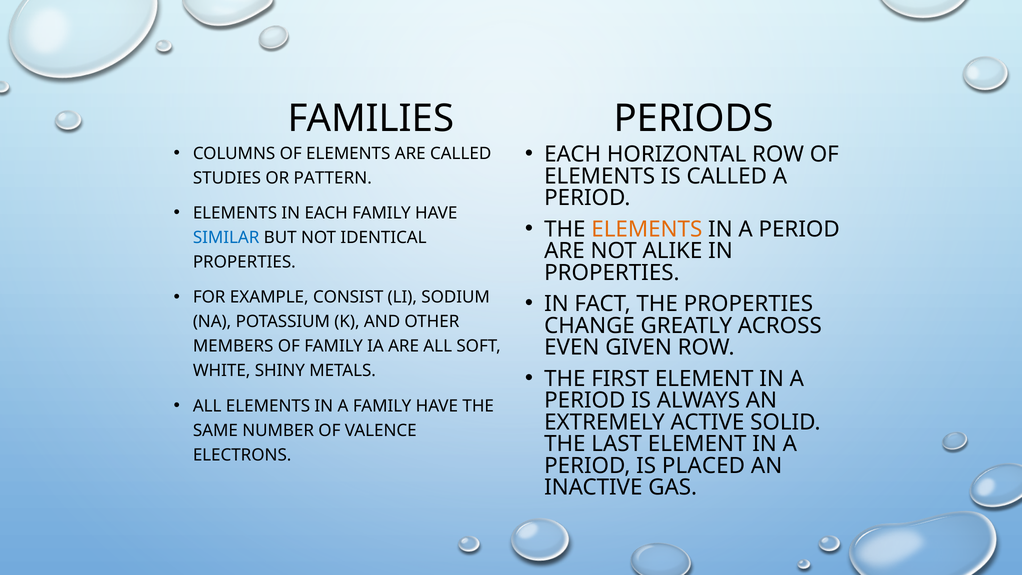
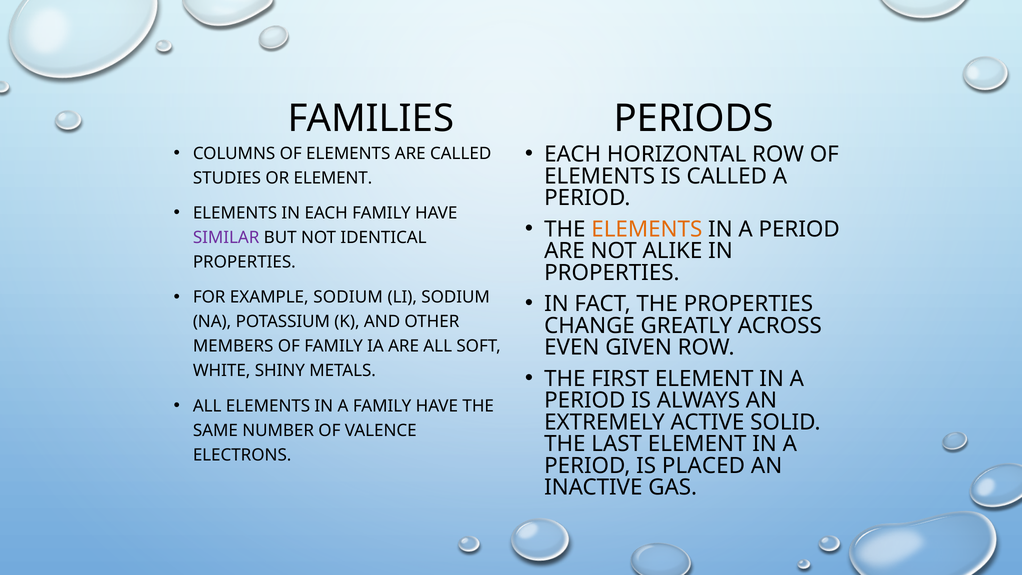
OR PATTERN: PATTERN -> ELEMENT
SIMILAR colour: blue -> purple
EXAMPLE CONSIST: CONSIST -> SODIUM
